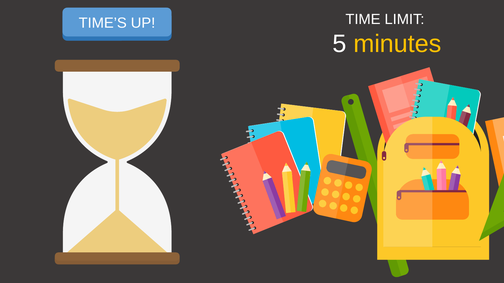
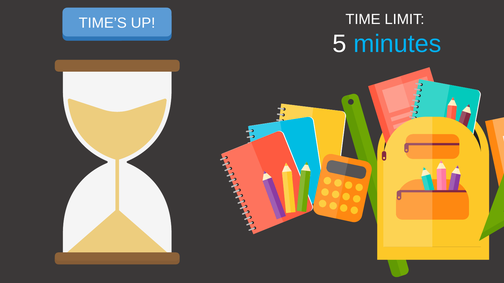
minutes colour: yellow -> light blue
